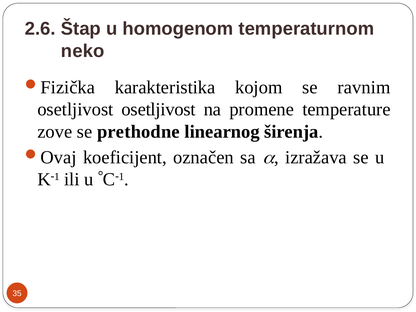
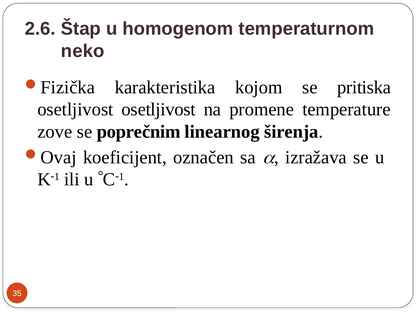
ravnim: ravnim -> pritiska
prethodne: prethodne -> poprečnim
